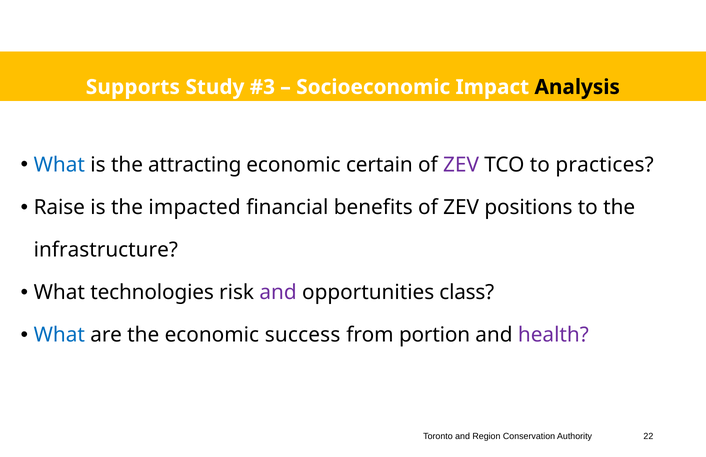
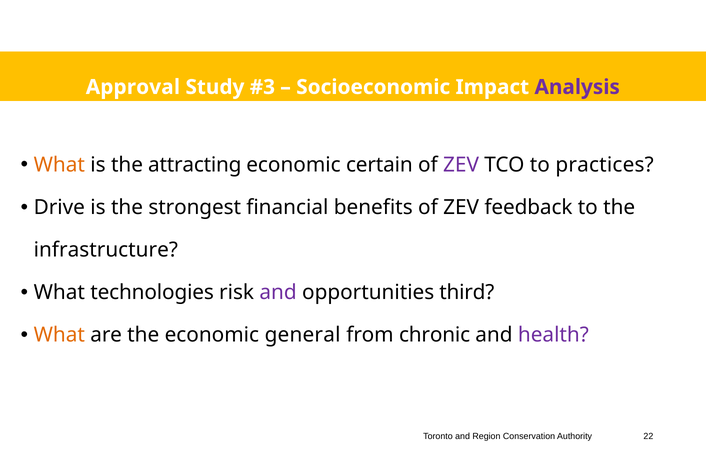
Supports: Supports -> Approval
Analysis colour: black -> purple
What at (59, 165) colour: blue -> orange
Raise: Raise -> Drive
impacted: impacted -> strongest
positions: positions -> feedback
class: class -> third
What at (59, 335) colour: blue -> orange
success: success -> general
portion: portion -> chronic
